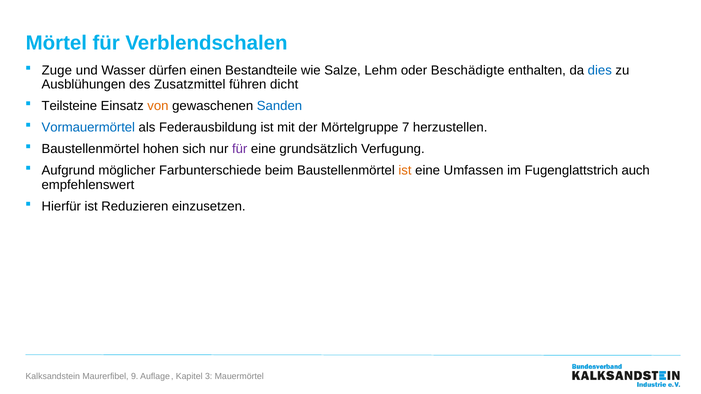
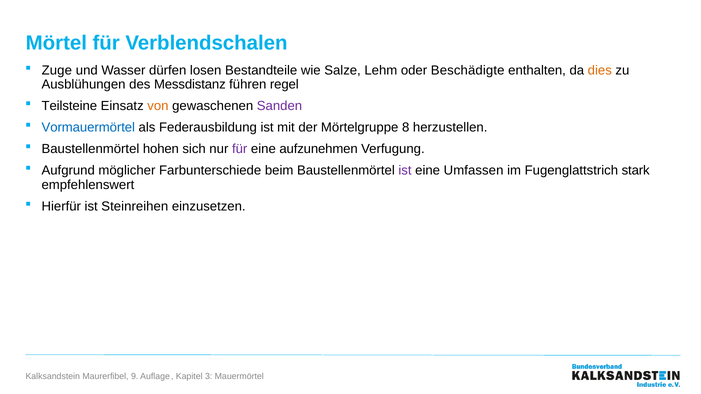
einen: einen -> losen
dies colour: blue -> orange
Zusatzmittel: Zusatzmittel -> Messdistanz
dicht: dicht -> regel
Sanden colour: blue -> purple
7: 7 -> 8
grundsätzlich: grundsätzlich -> aufzunehmen
ist at (405, 171) colour: orange -> purple
auch: auch -> stark
Reduzieren: Reduzieren -> Steinreihen
